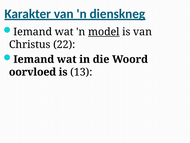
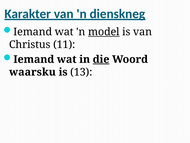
22: 22 -> 11
die underline: none -> present
oorvloed: oorvloed -> waarsku
